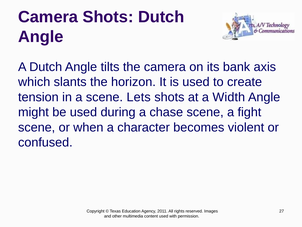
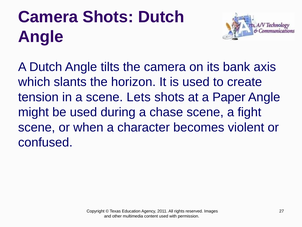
Width: Width -> Paper
